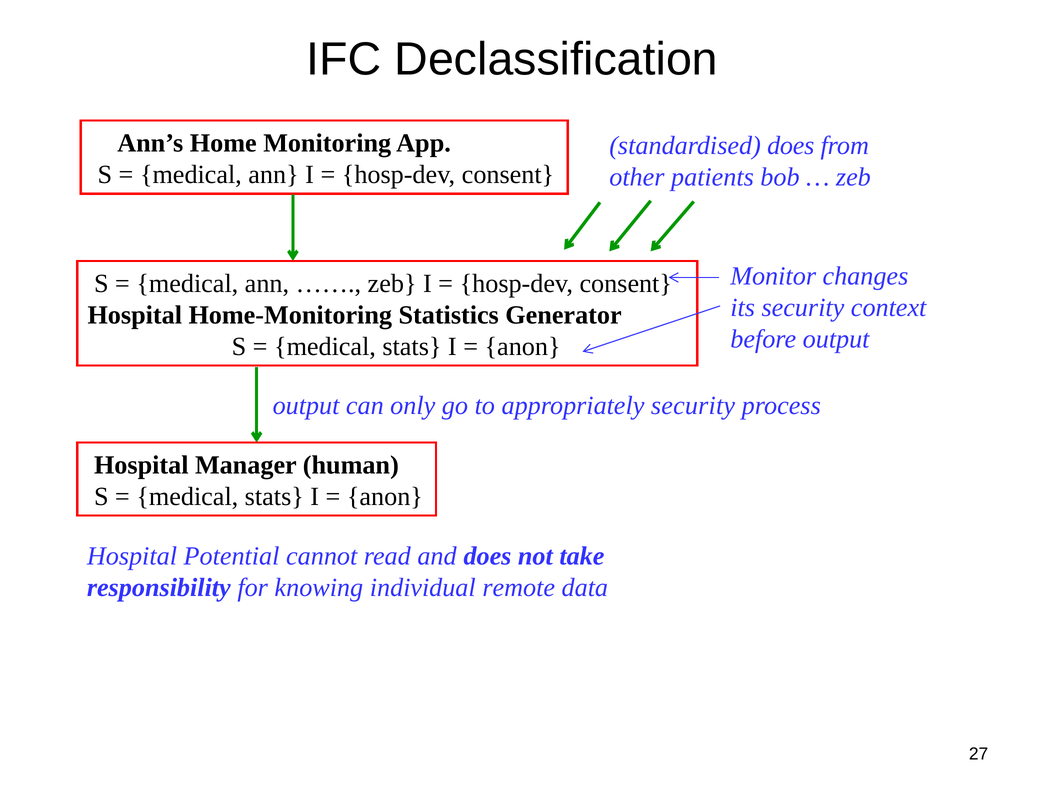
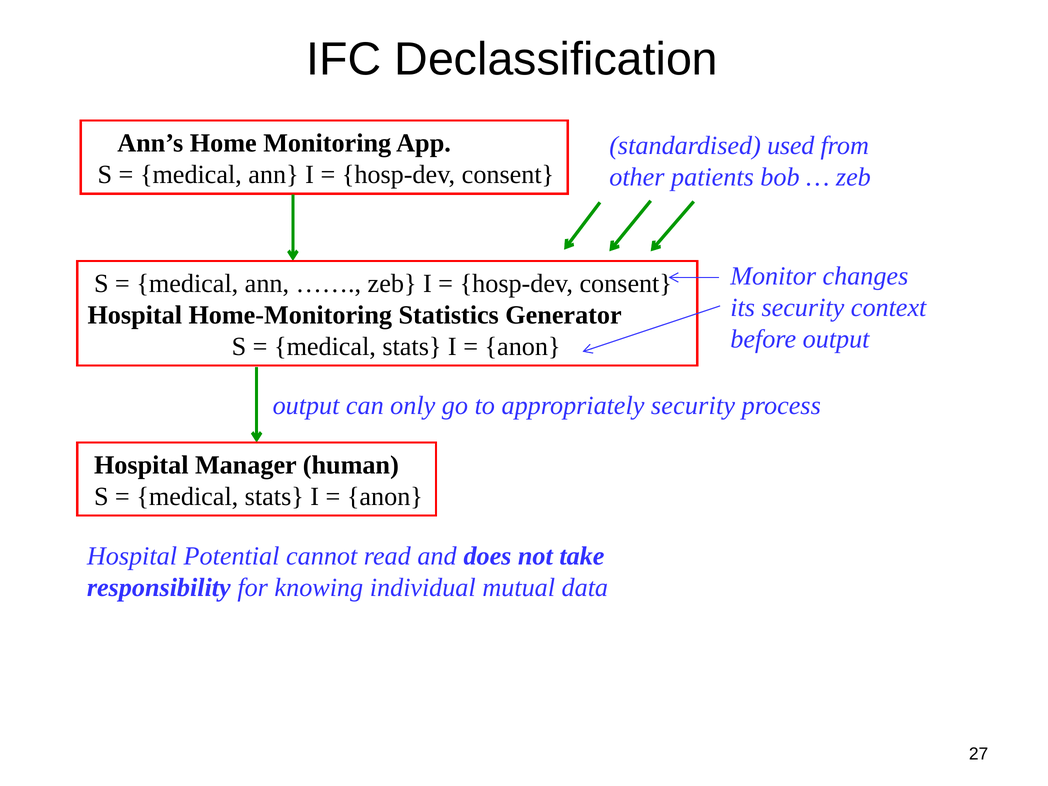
standardised does: does -> used
remote: remote -> mutual
